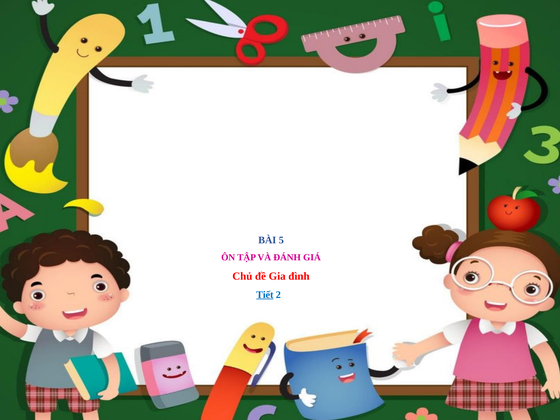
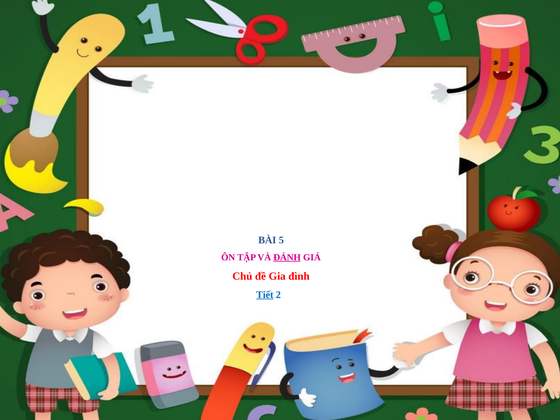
ĐÁNH underline: none -> present
